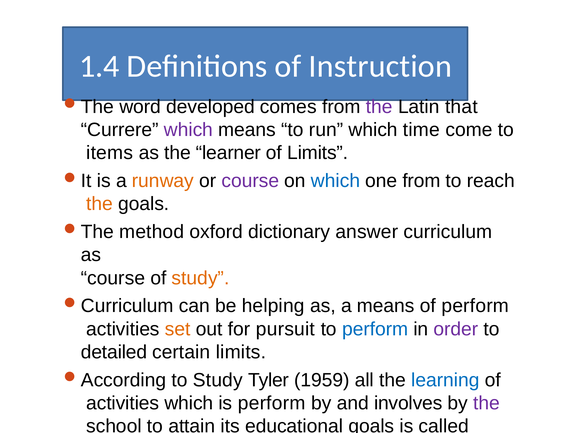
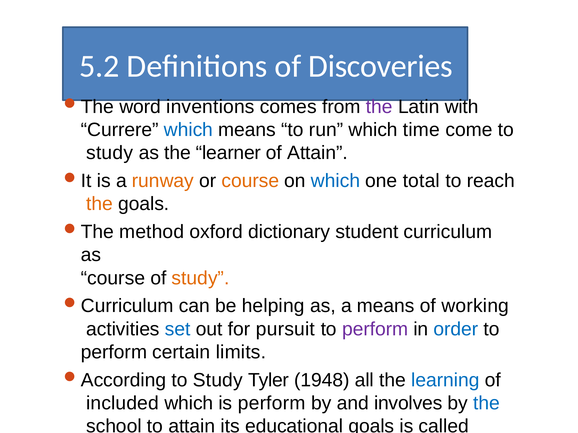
1.4: 1.4 -> 5.2
Instruction: Instruction -> Discoveries
developed: developed -> inventions
that: that -> with
which at (188, 130) colour: purple -> blue
items at (110, 153): items -> study
of Limits: Limits -> Attain
course at (250, 181) colour: purple -> orange
one from: from -> total
answer: answer -> student
of perform: perform -> working
set colour: orange -> blue
perform at (375, 329) colour: blue -> purple
order colour: purple -> blue
detailed at (114, 353): detailed -> perform
1959: 1959 -> 1948
activities at (123, 404): activities -> included
the at (486, 404) colour: purple -> blue
